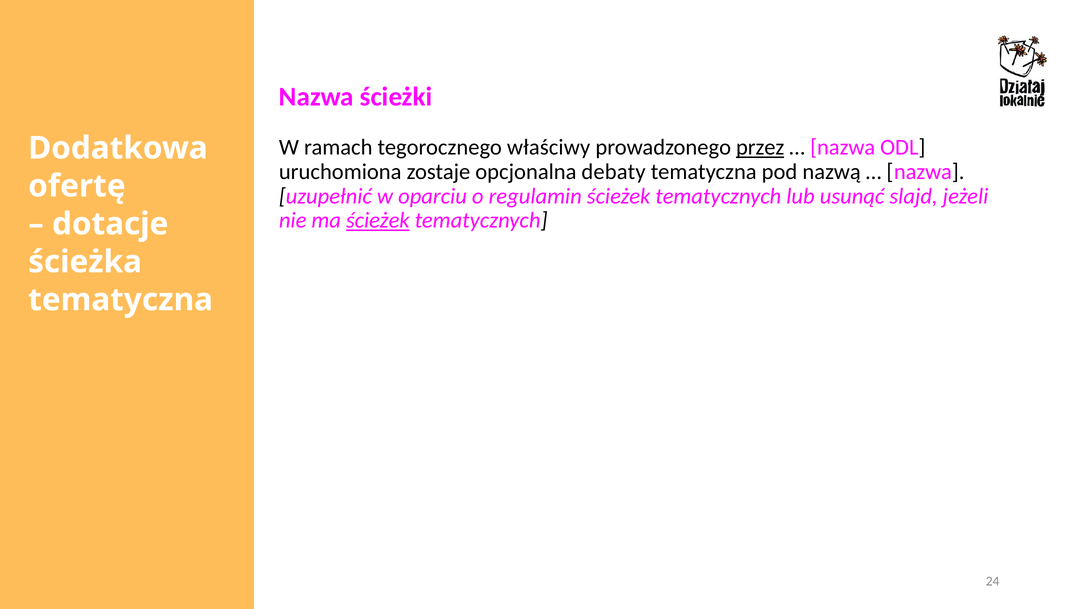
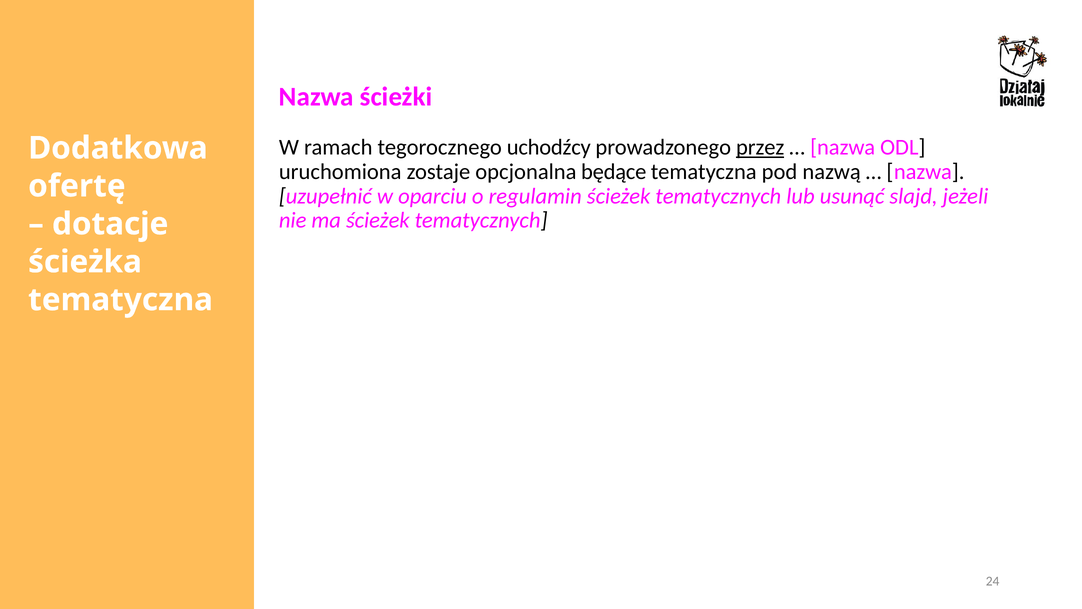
właściwy: właściwy -> uchodźcy
debaty: debaty -> będące
ścieżek at (378, 220) underline: present -> none
